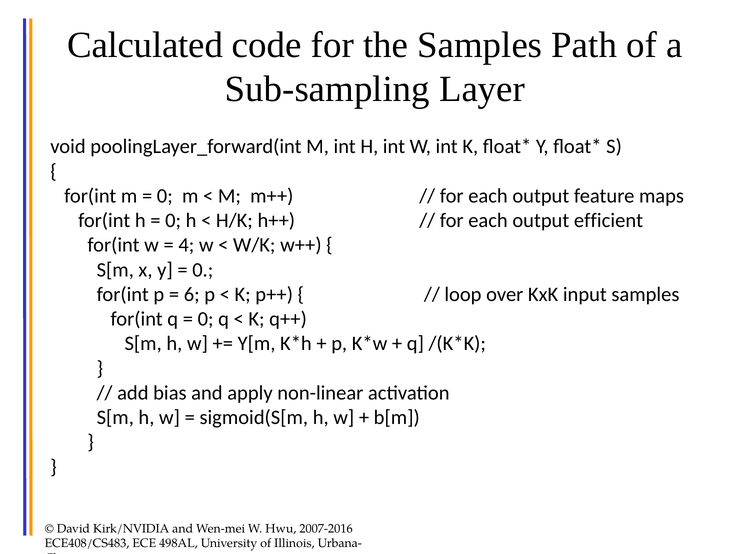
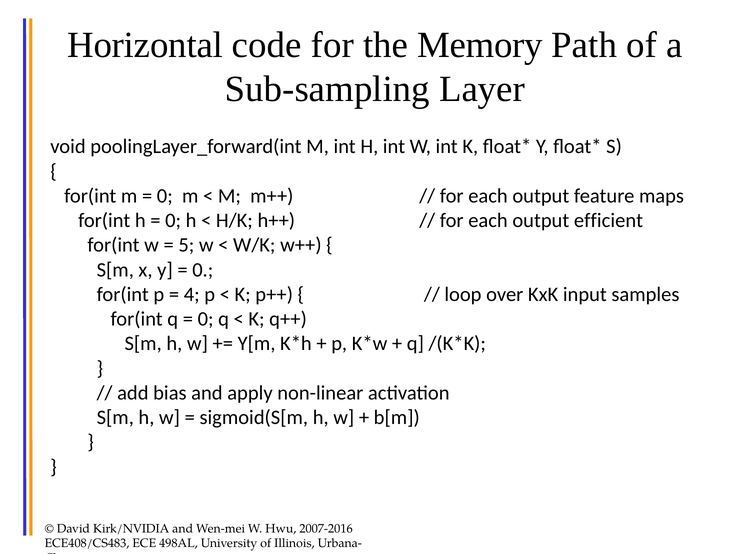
Calculated: Calculated -> Horizontal
the Samples: Samples -> Memory
4: 4 -> 5
6: 6 -> 4
